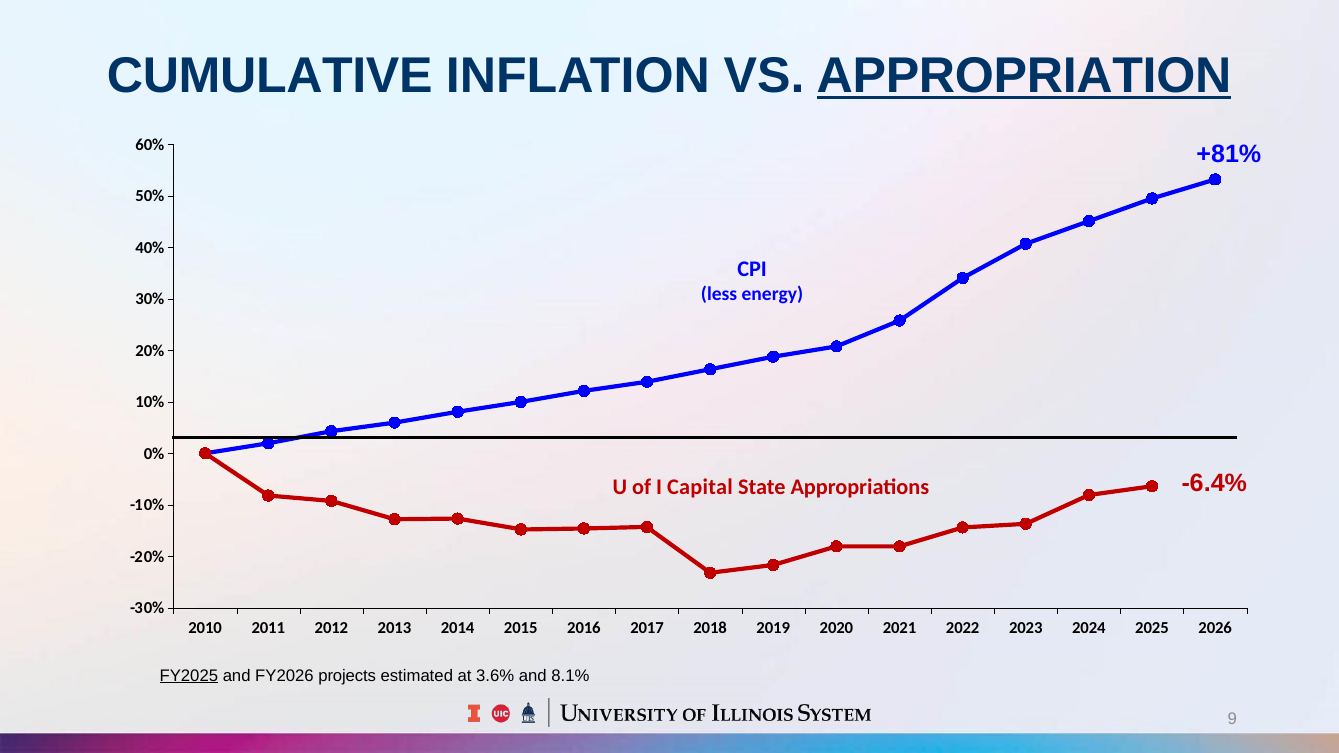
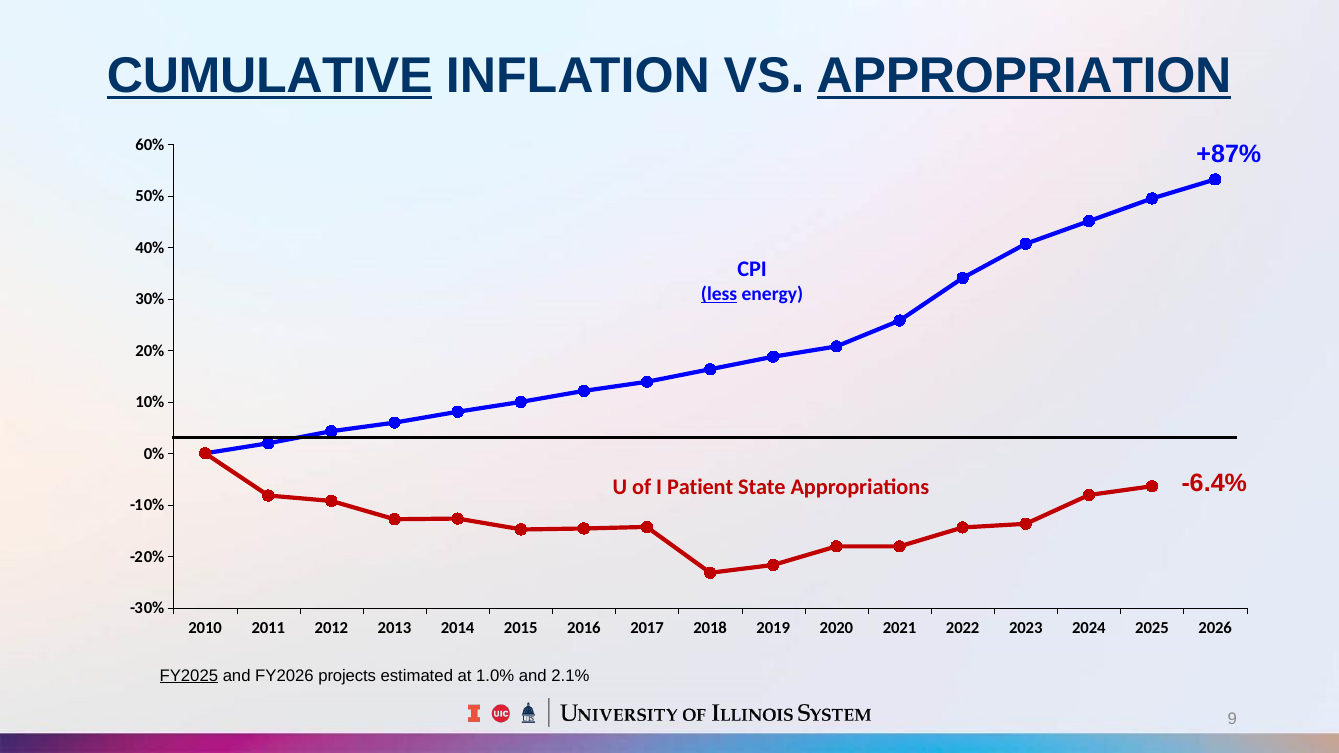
CUMULATIVE underline: none -> present
+81%: +81% -> +87%
less underline: none -> present
Capital: Capital -> Patient
3.6%: 3.6% -> 1.0%
8.1%: 8.1% -> 2.1%
